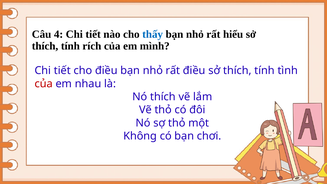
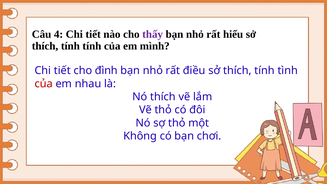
thấy colour: blue -> purple
tính rích: rích -> tính
cho điều: điều -> đình
